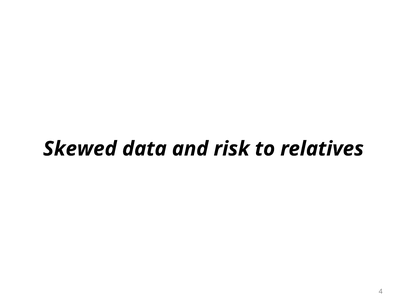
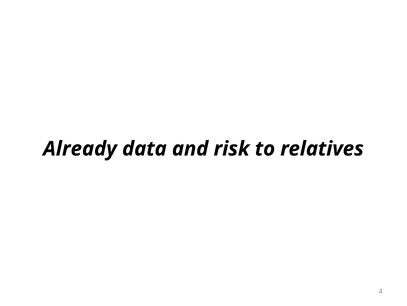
Skewed: Skewed -> Already
